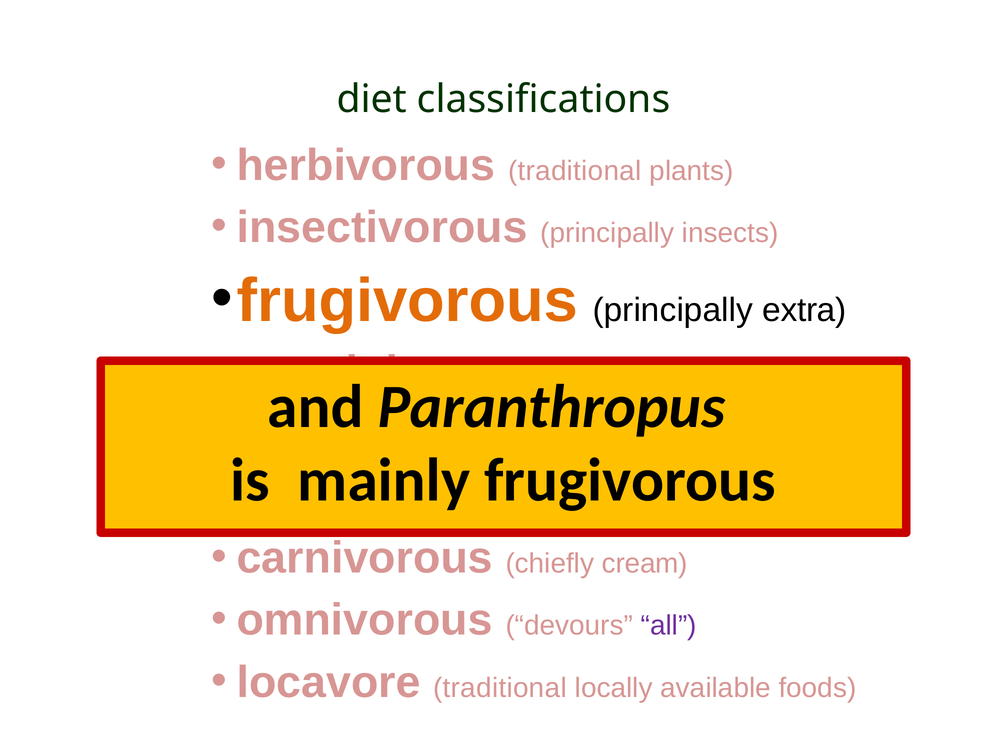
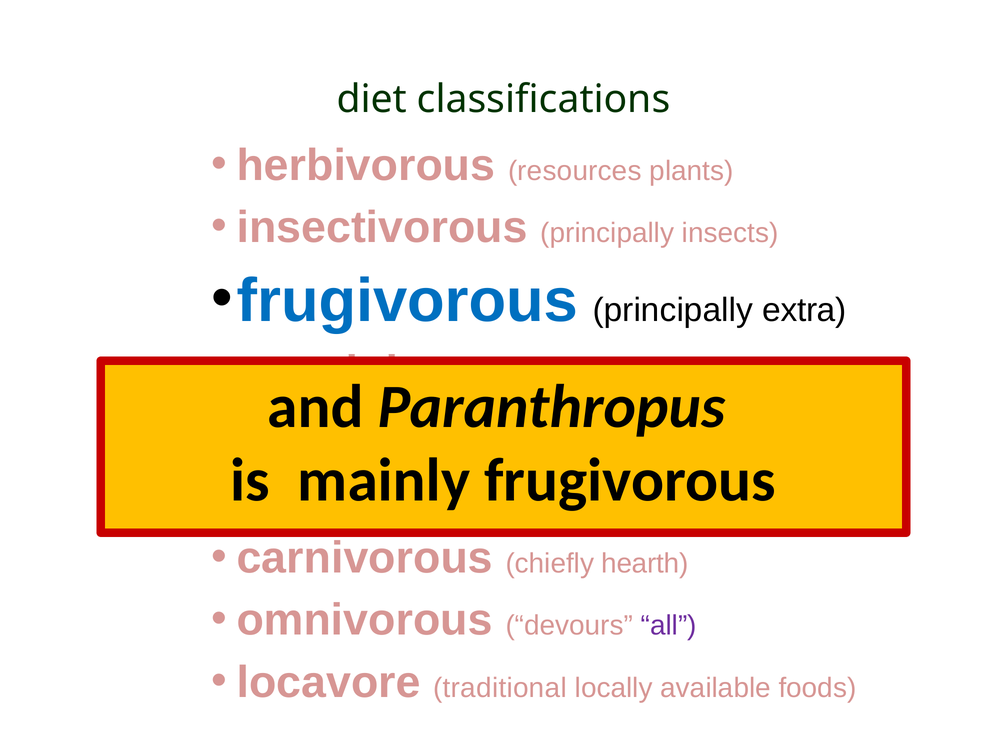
herbivorous traditional: traditional -> resources
frugivorous at (407, 301) colour: orange -> blue
cream: cream -> hearth
